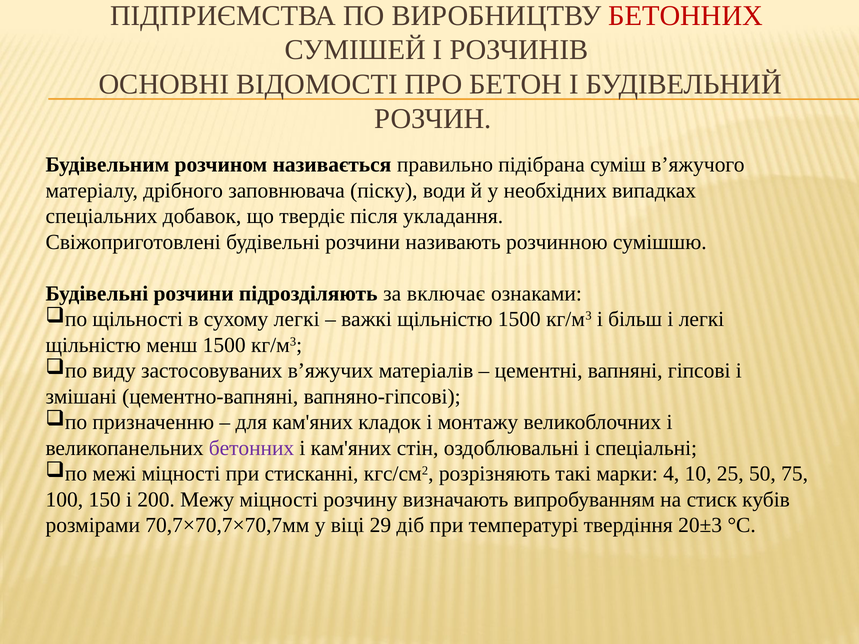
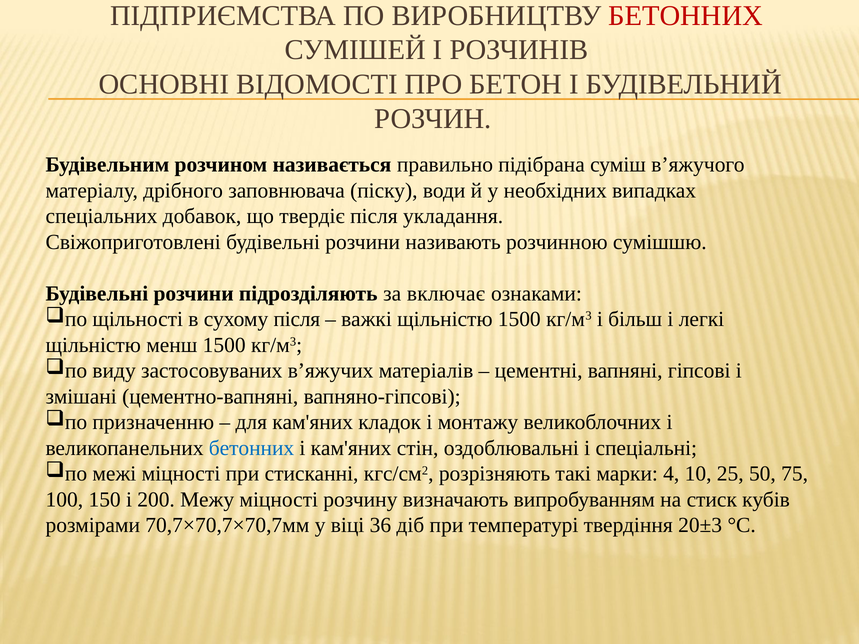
сухому легкі: легкі -> після
бетонних at (252, 448) colour: purple -> blue
29: 29 -> 36
